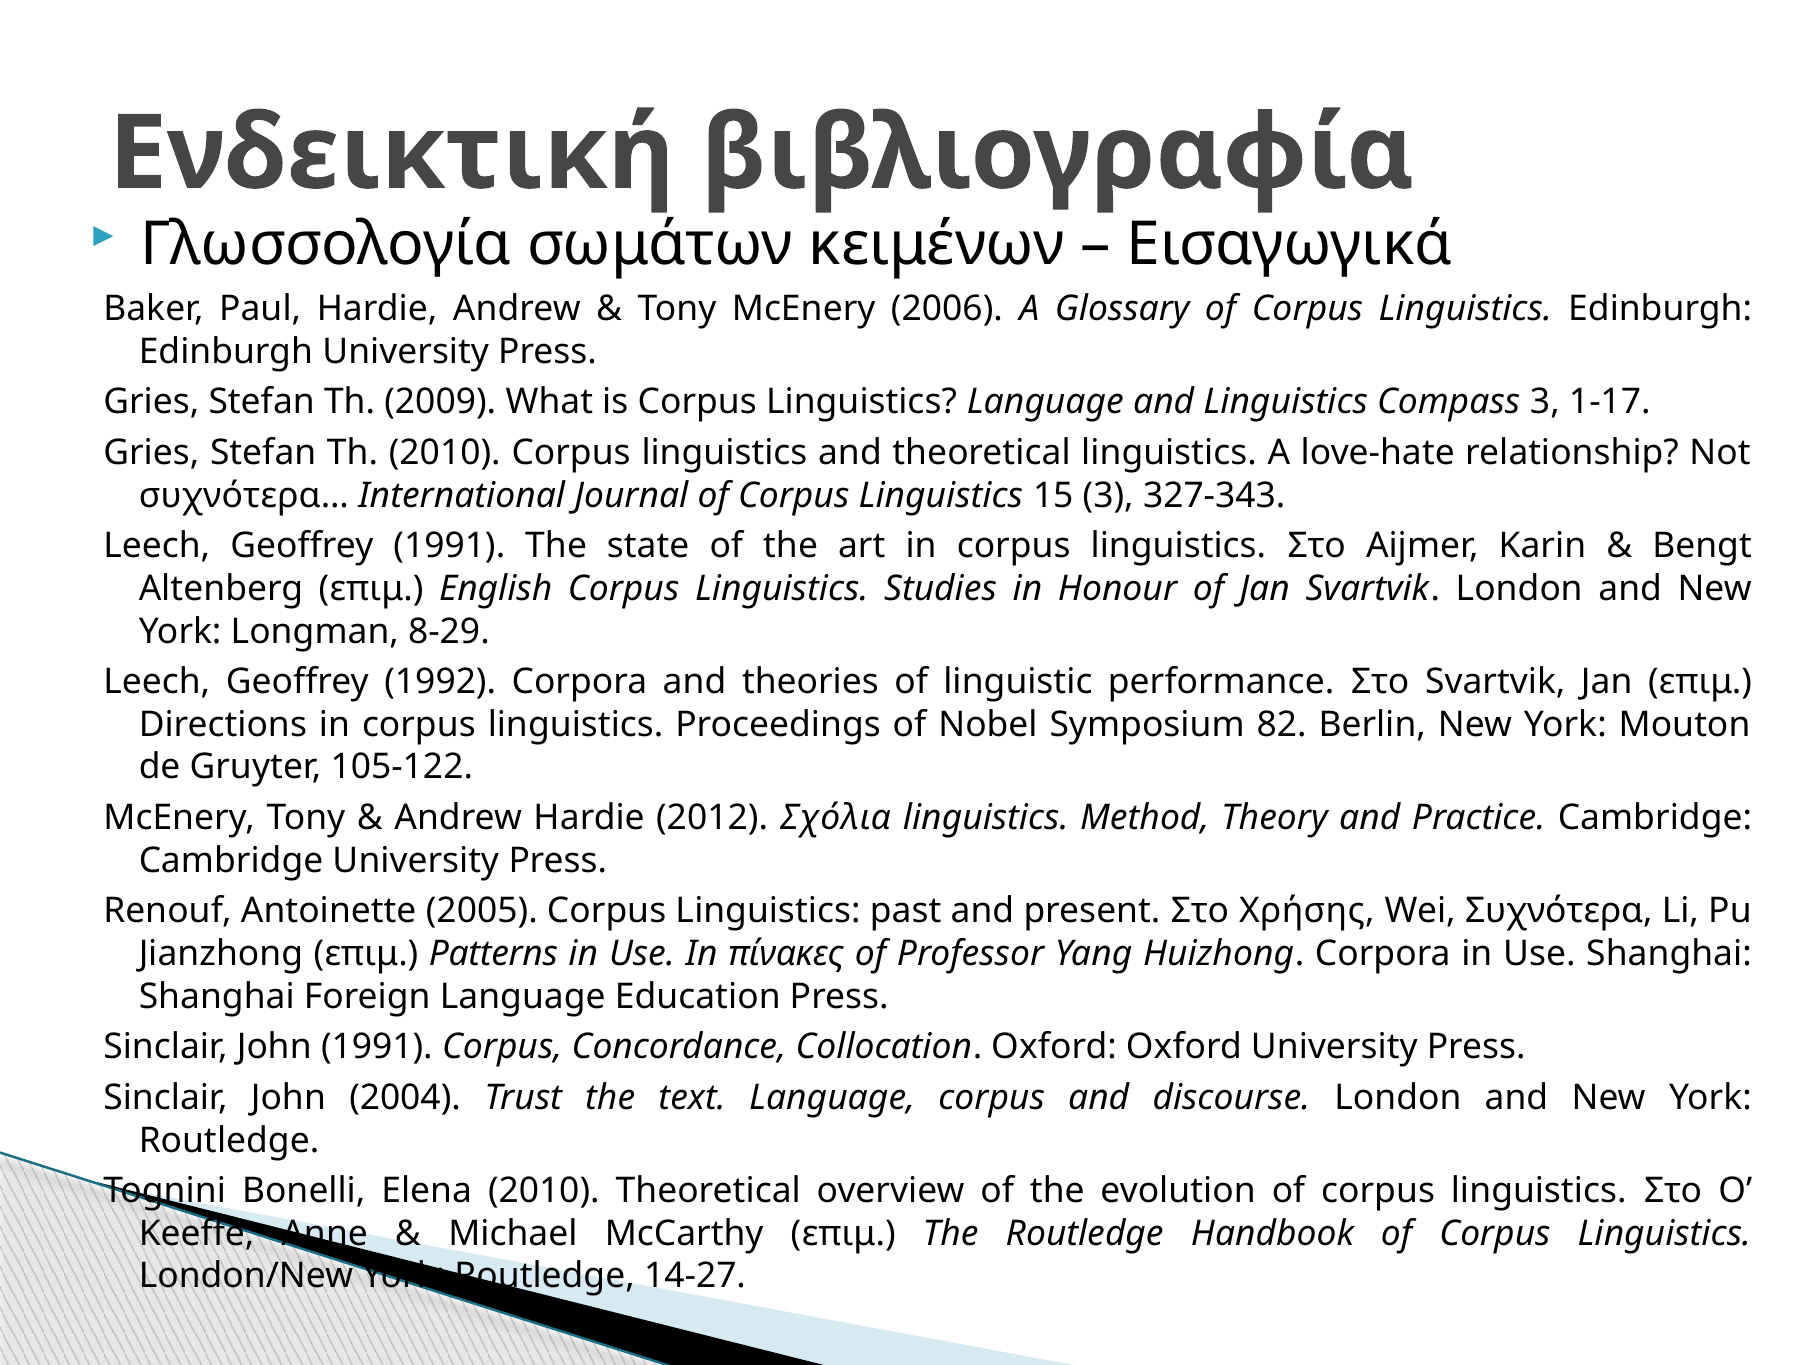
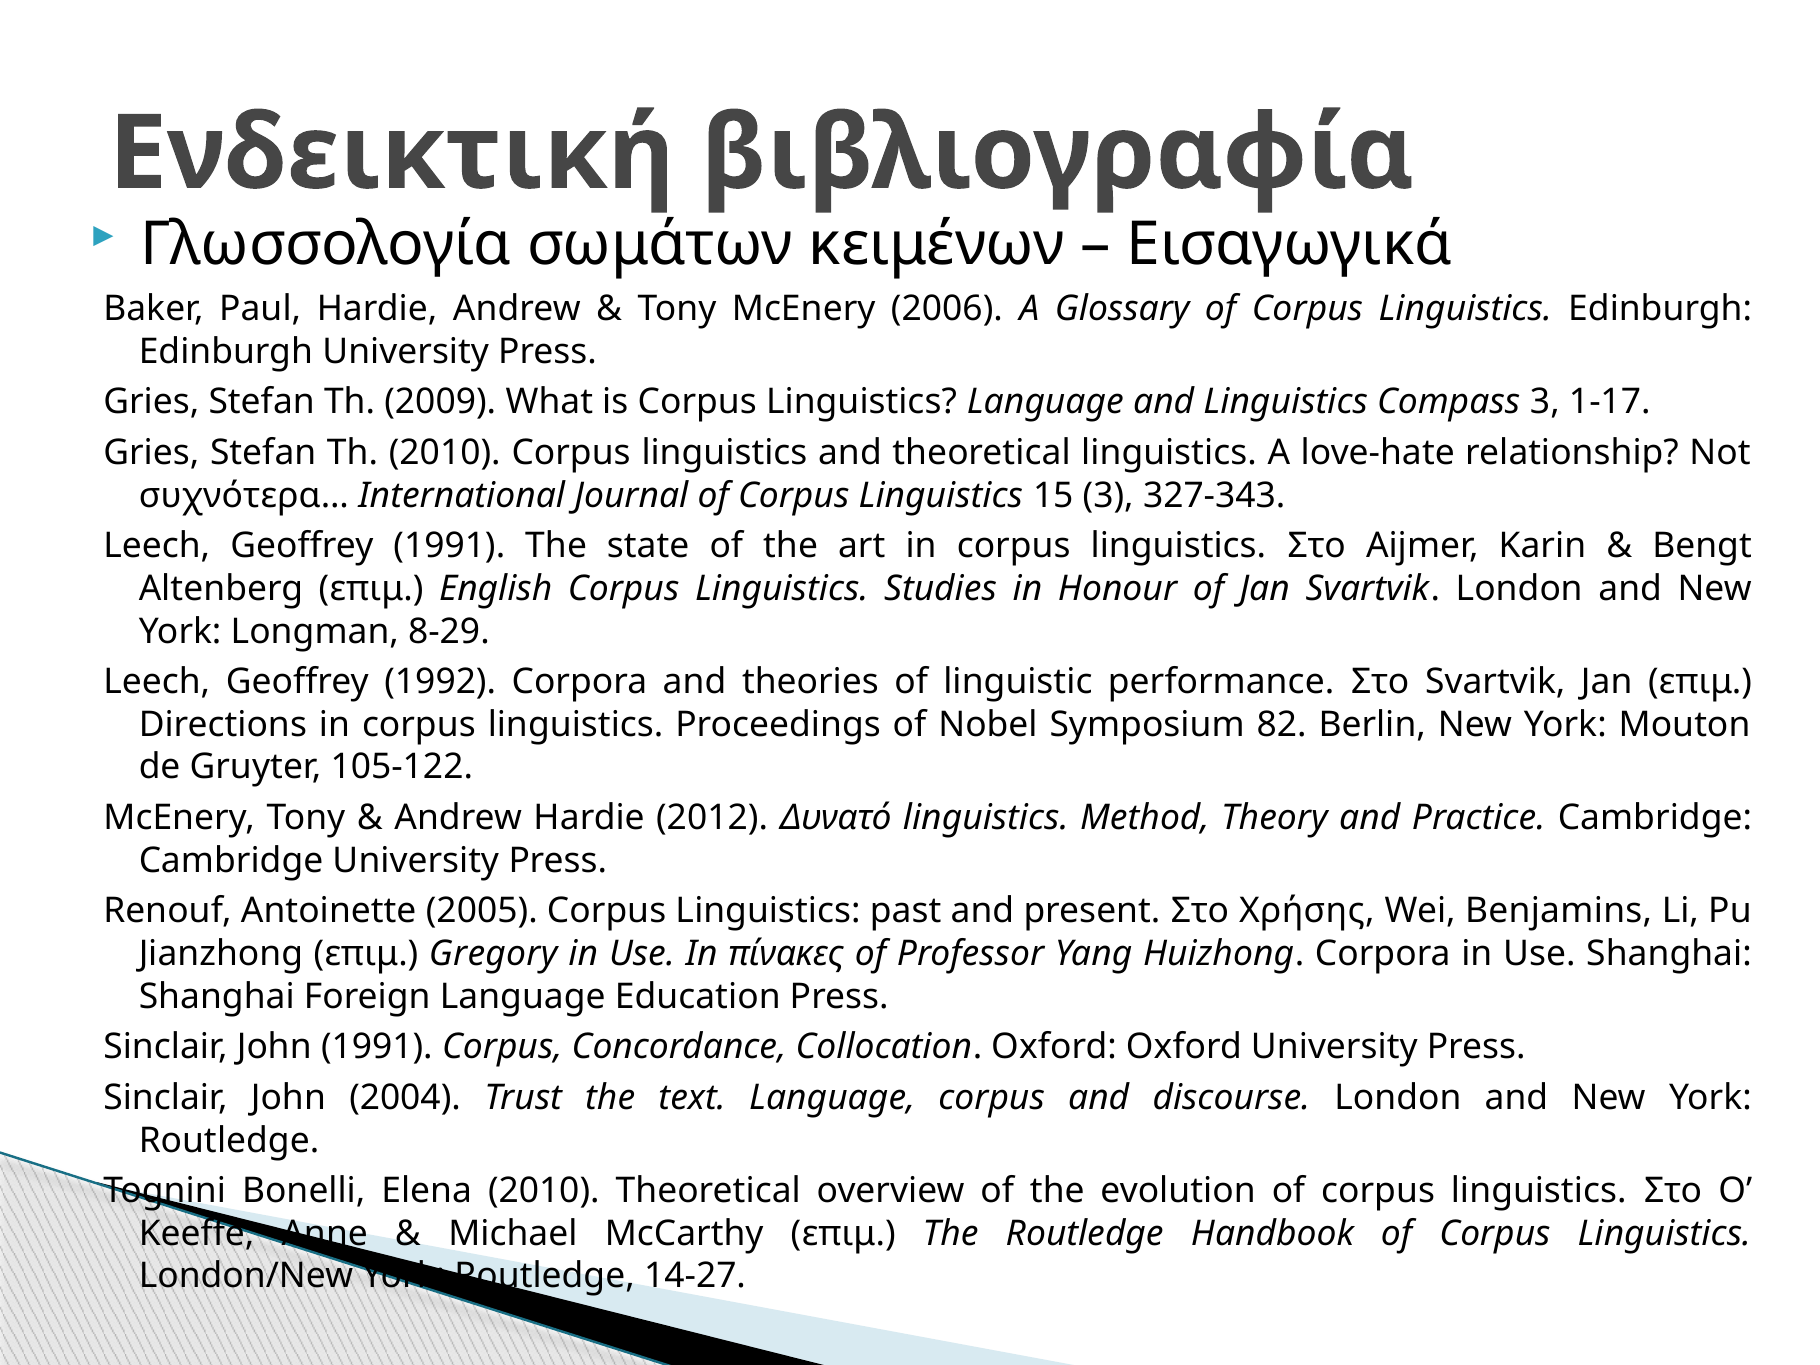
Σχόλια: Σχόλια -> Δυνατό
Συχνότερα: Συχνότερα -> Benjamins
Patterns: Patterns -> Gregory
